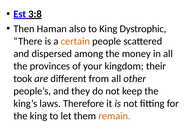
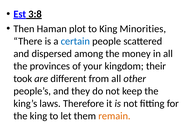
also: also -> plot
Dystrophic: Dystrophic -> Minorities
certain colour: orange -> blue
